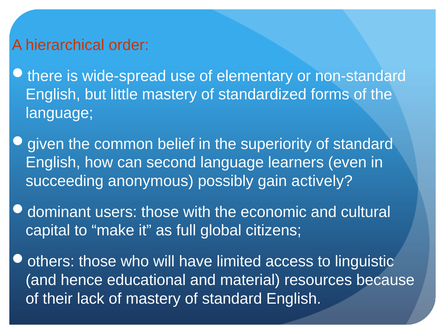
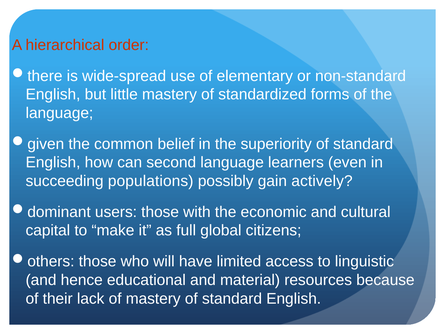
anonymous: anonymous -> populations
